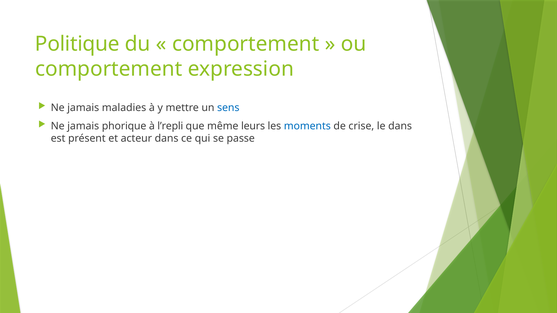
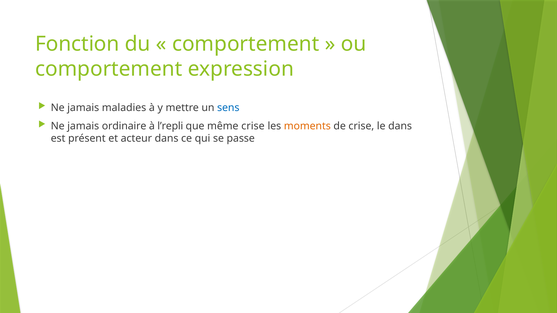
Politique: Politique -> Fonction
phorique: phorique -> ordinaire
même leurs: leurs -> crise
moments colour: blue -> orange
